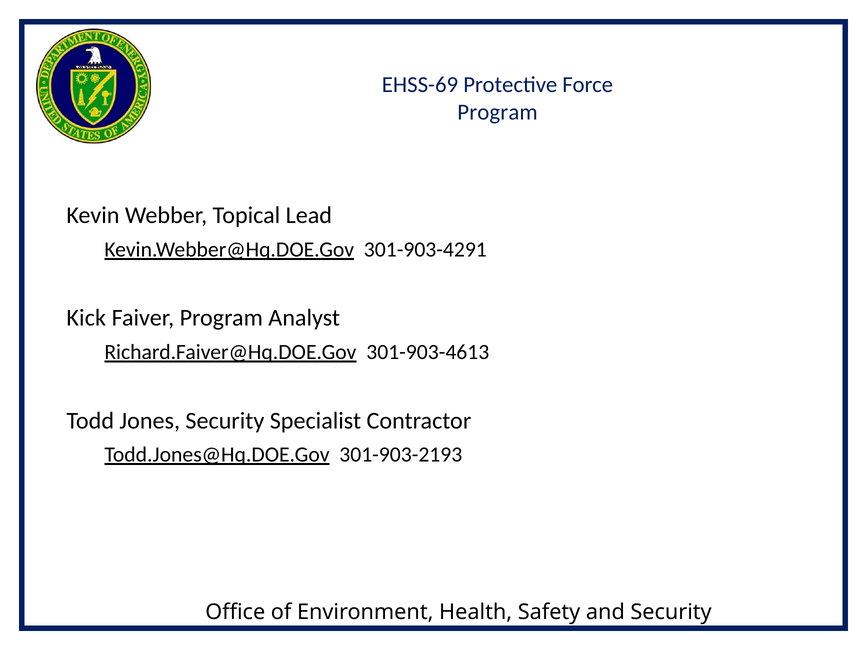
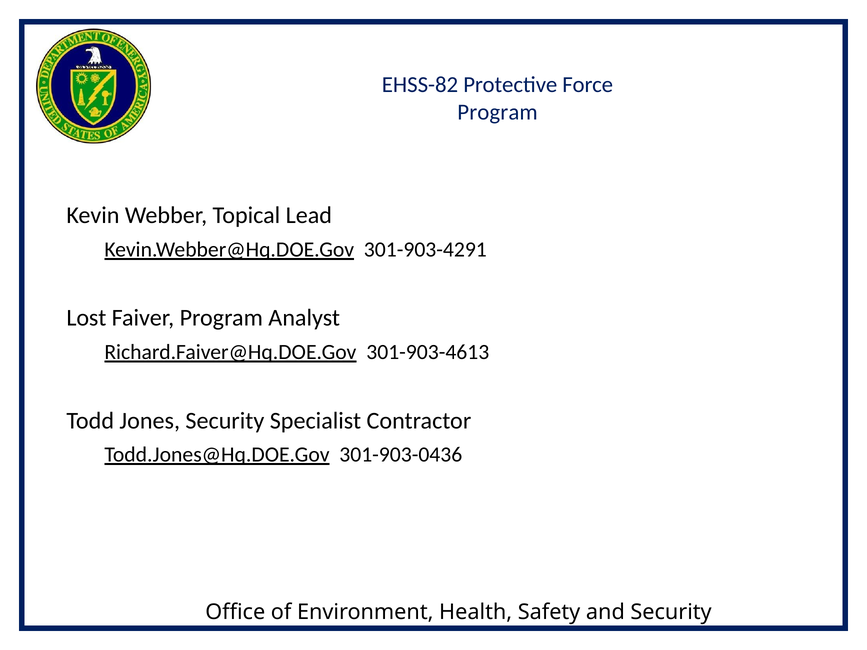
EHSS-69: EHSS-69 -> EHSS-82
Kick: Kick -> Lost
301-903-2193: 301-903-2193 -> 301-903-0436
